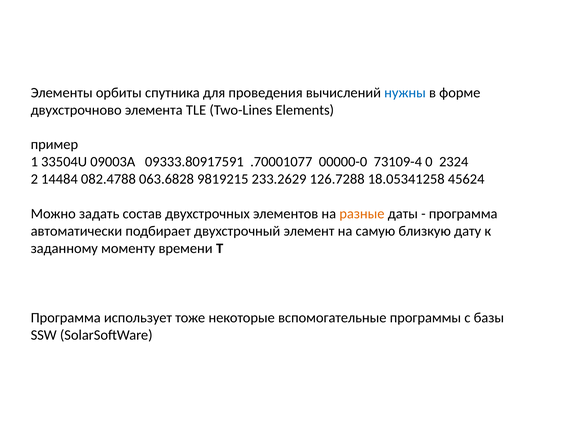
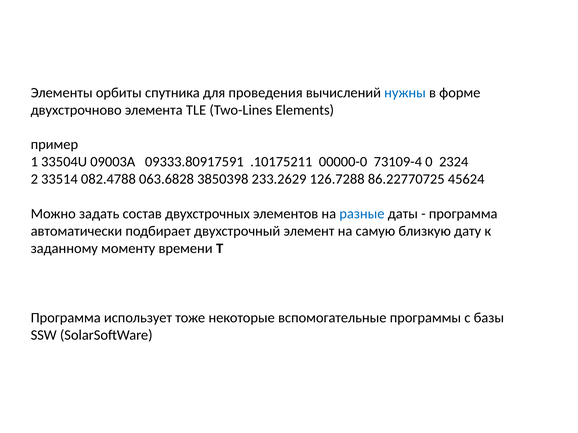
.70001077: .70001077 -> .10175211
14484: 14484 -> 33514
9819215: 9819215 -> 3850398
18.05341258: 18.05341258 -> 86.22770725
разные colour: orange -> blue
